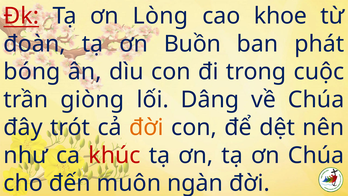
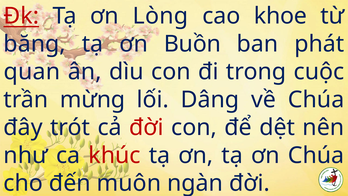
đoàn: đoàn -> băng
bóng: bóng -> quan
giòng: giòng -> mừng
đời at (146, 127) colour: orange -> red
